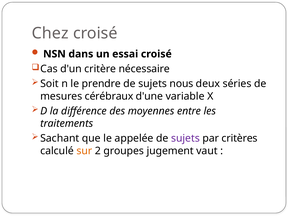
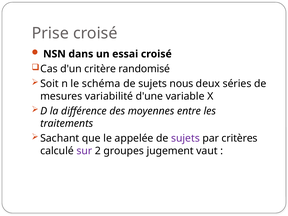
Chez: Chez -> Prise
nécessaire: nécessaire -> randomisé
prendre: prendre -> schéma
cérébraux: cérébraux -> variabilité
sur colour: orange -> purple
